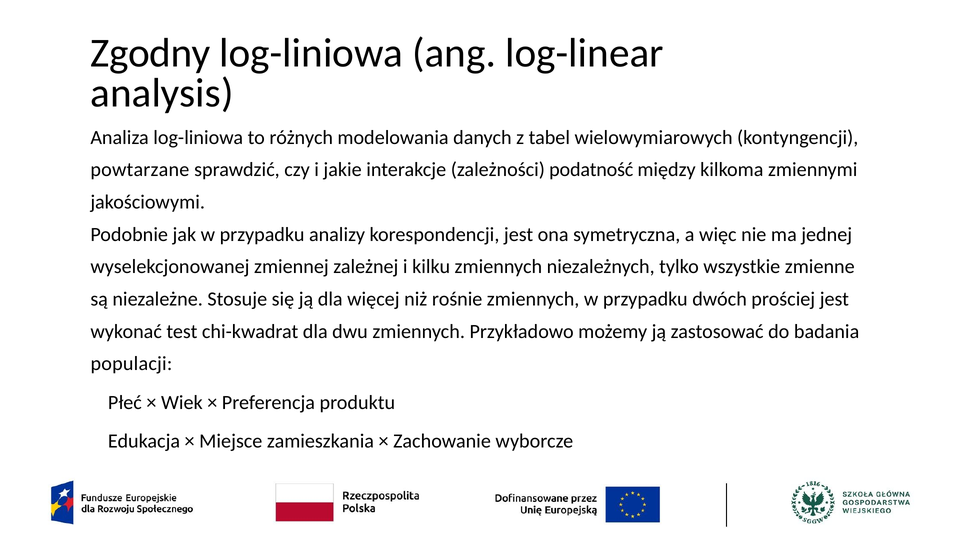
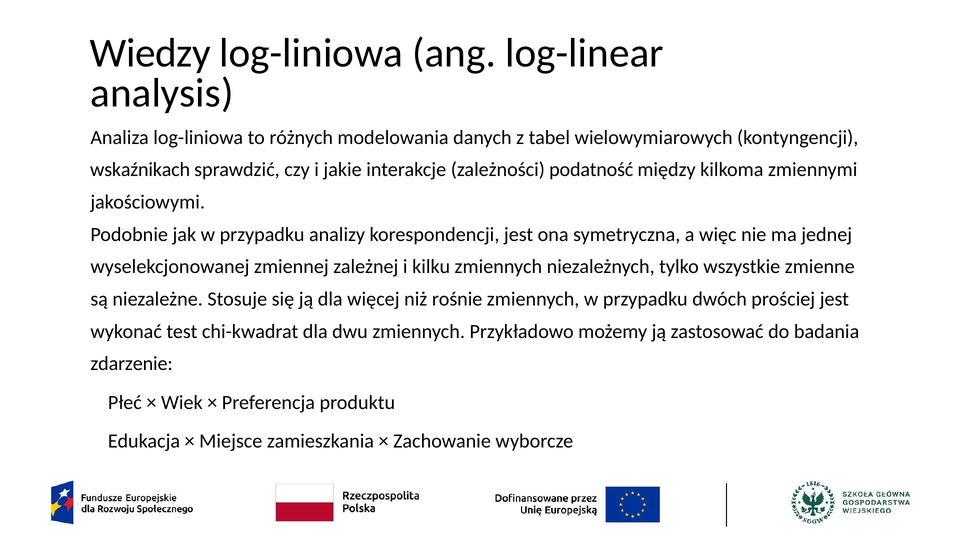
Zgodny: Zgodny -> Wiedzy
powtarzane: powtarzane -> wskaźnikach
populacji: populacji -> zdarzenie
